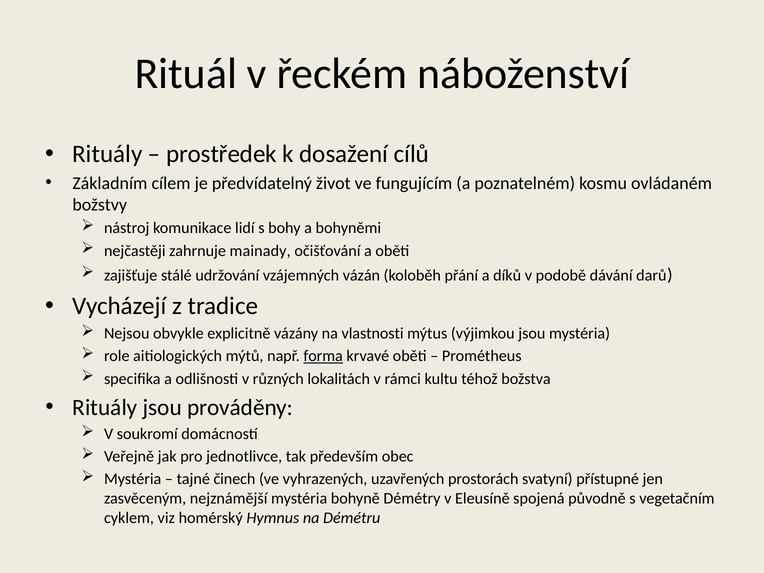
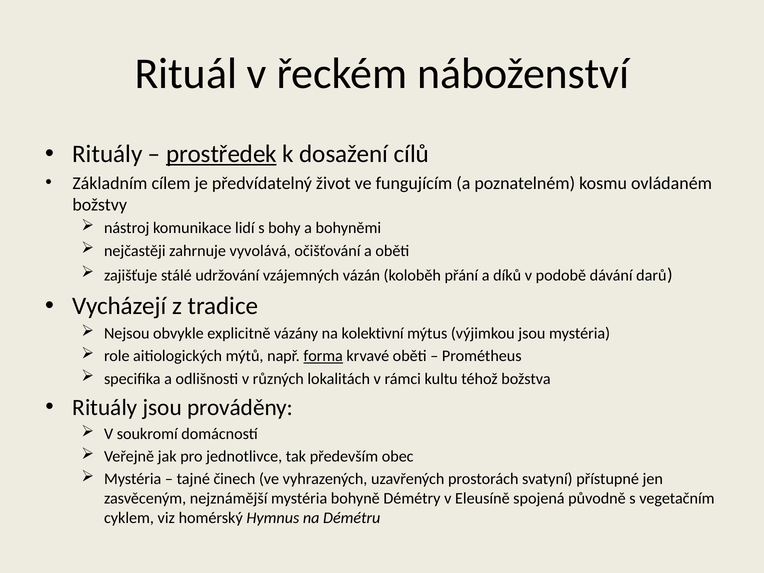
prostředek underline: none -> present
mainady: mainady -> vyvolává
vlastnosti: vlastnosti -> kolektivní
